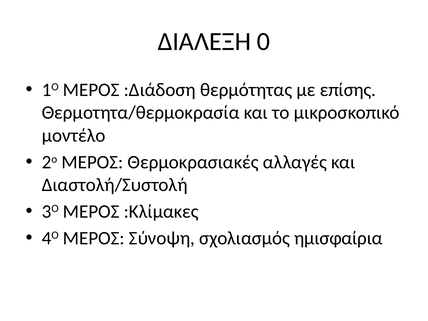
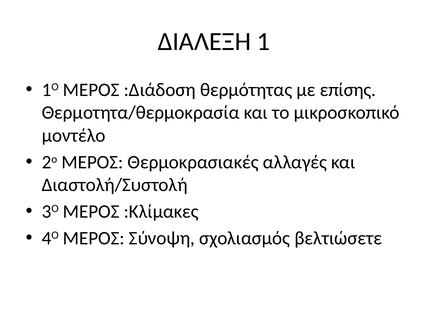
0: 0 -> 1
ημισφαίρια: ημισφαίρια -> βελτιώσετε
